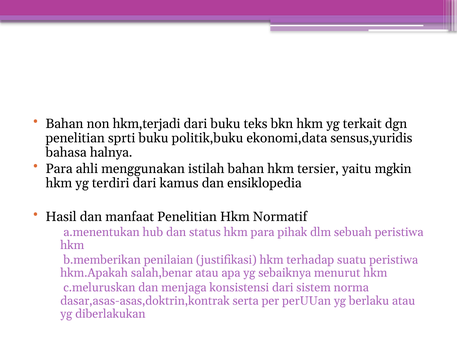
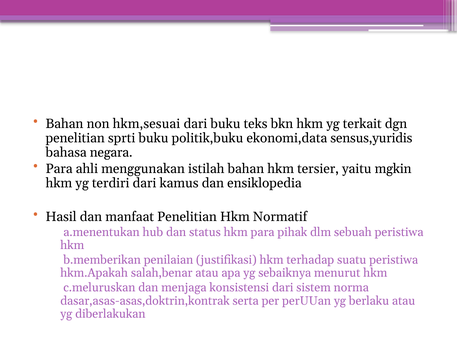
hkm,terjadi: hkm,terjadi -> hkm,sesuai
halnya: halnya -> negara
